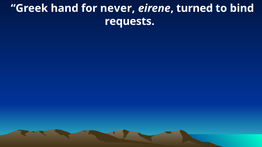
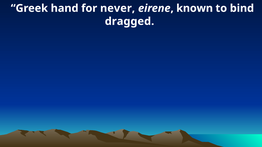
turned: turned -> known
requests: requests -> dragged
